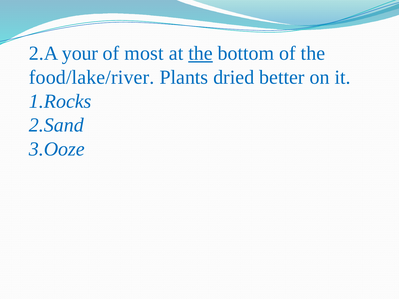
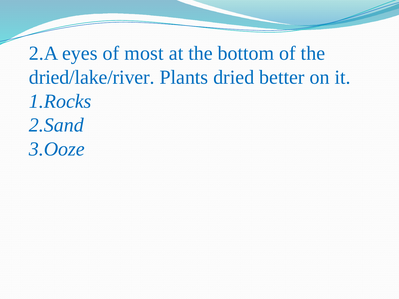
your: your -> eyes
the at (201, 53) underline: present -> none
food/lake/river: food/lake/river -> dried/lake/river
